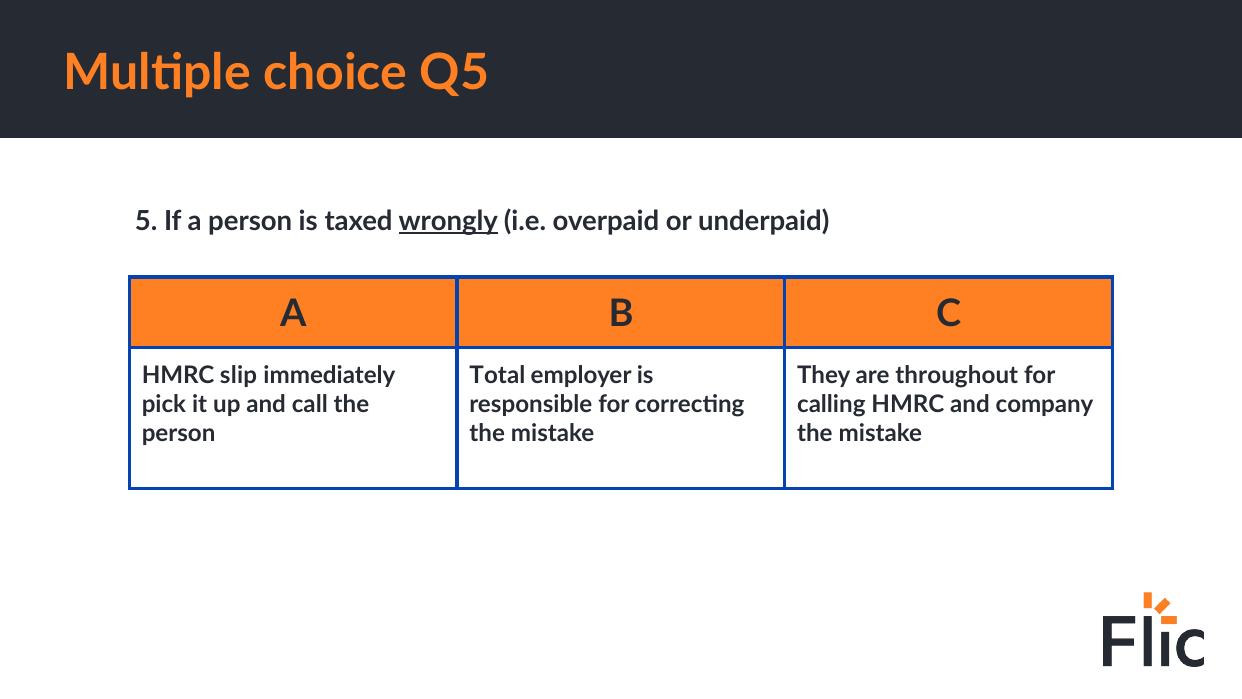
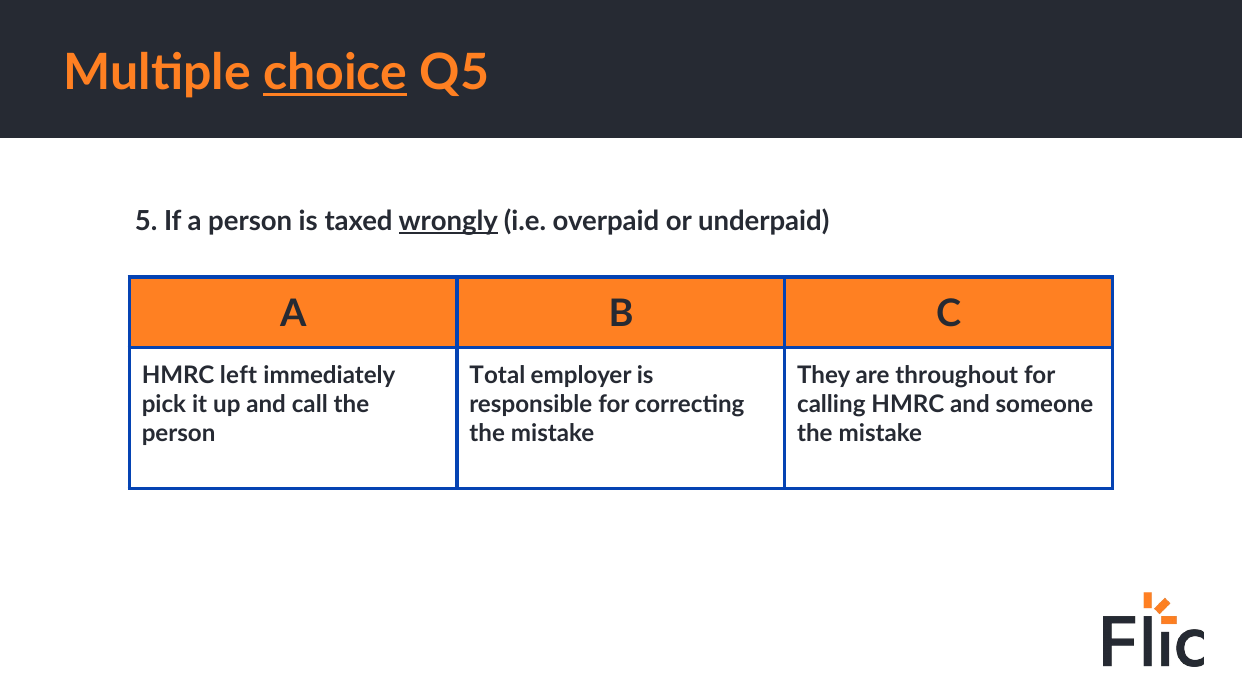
choice underline: none -> present
slip: slip -> left
company: company -> someone
